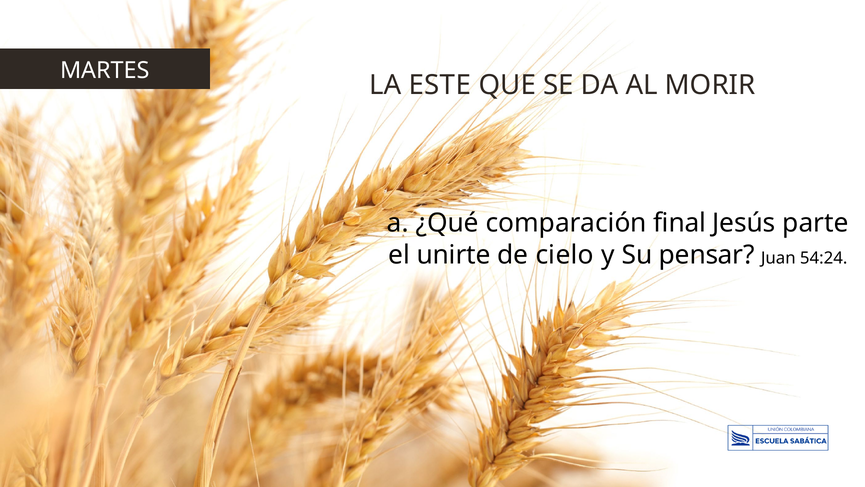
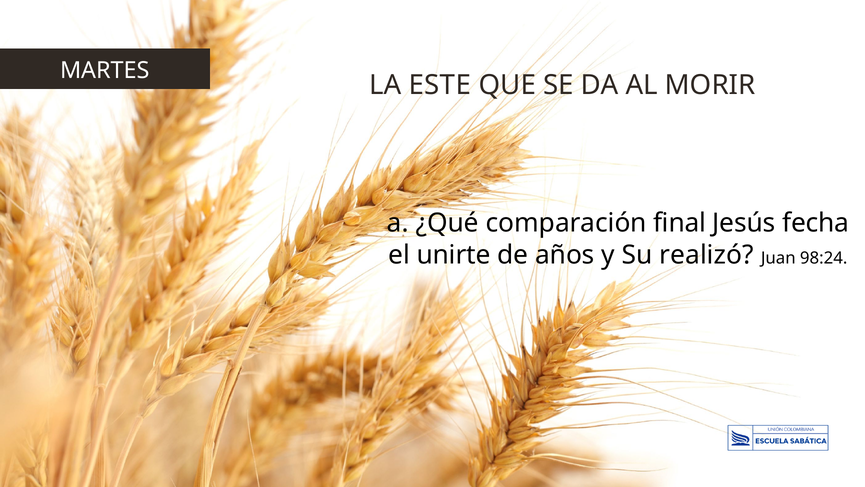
parte: parte -> fecha
cielo: cielo -> años
pensar: pensar -> realizó
54:24: 54:24 -> 98:24
